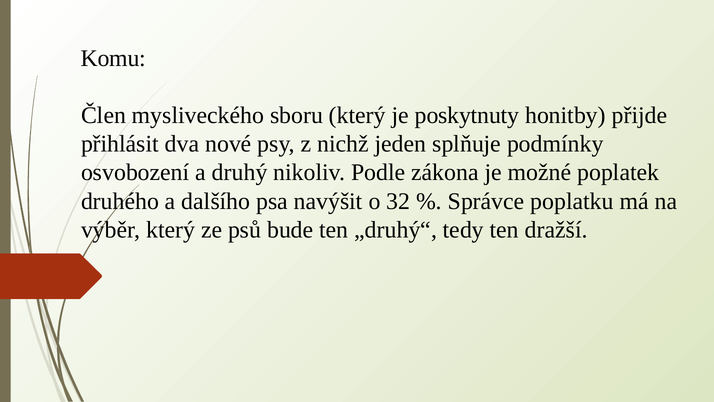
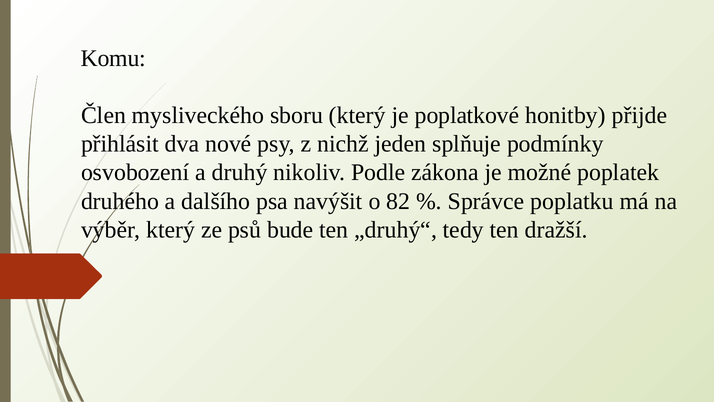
poskytnuty: poskytnuty -> poplatkové
32: 32 -> 82
